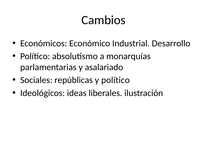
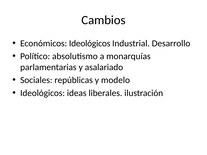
Económicos Económico: Económico -> Ideológicos
y político: político -> modelo
